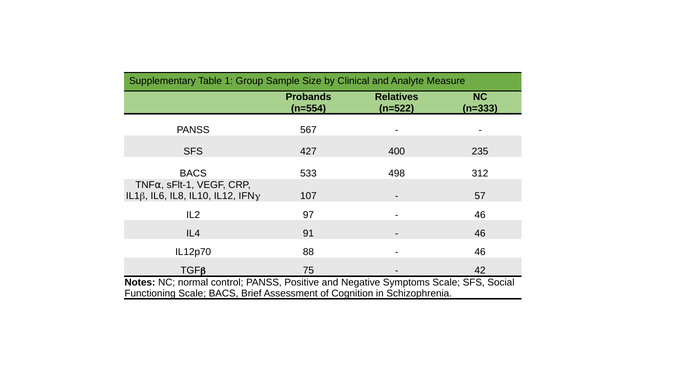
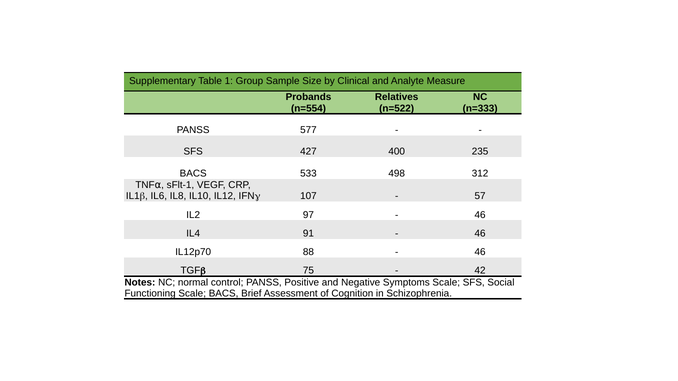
567: 567 -> 577
